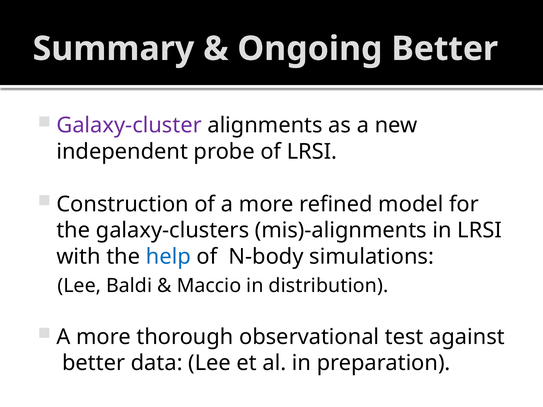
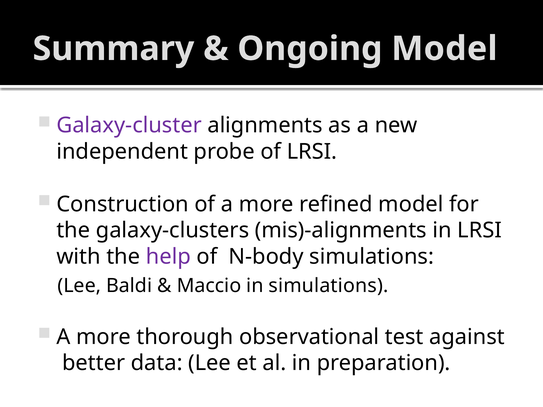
Ongoing Better: Better -> Model
help colour: blue -> purple
in distribution: distribution -> simulations
